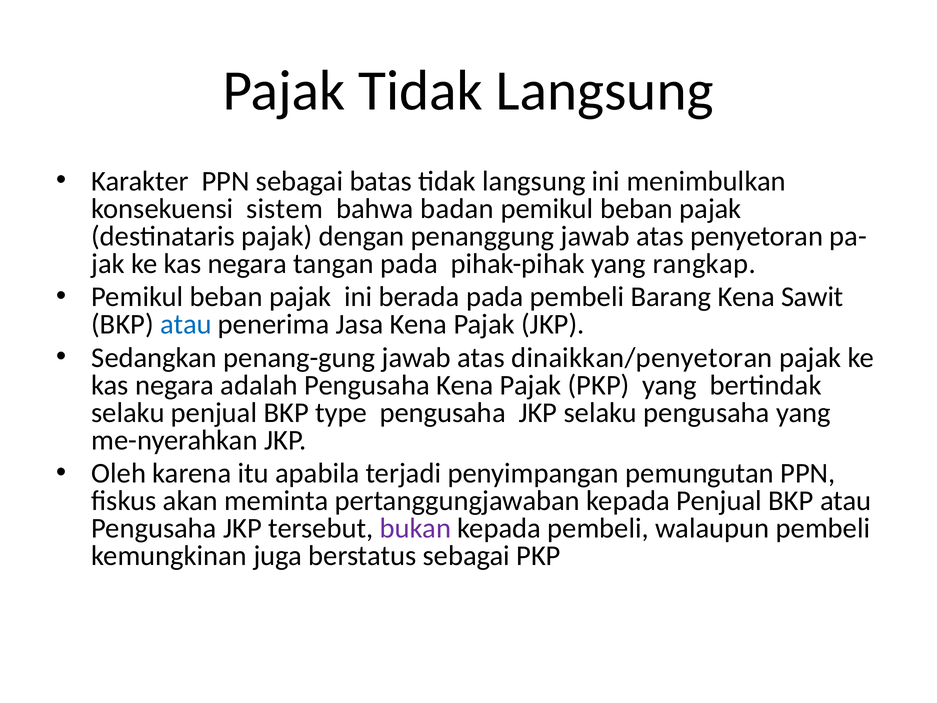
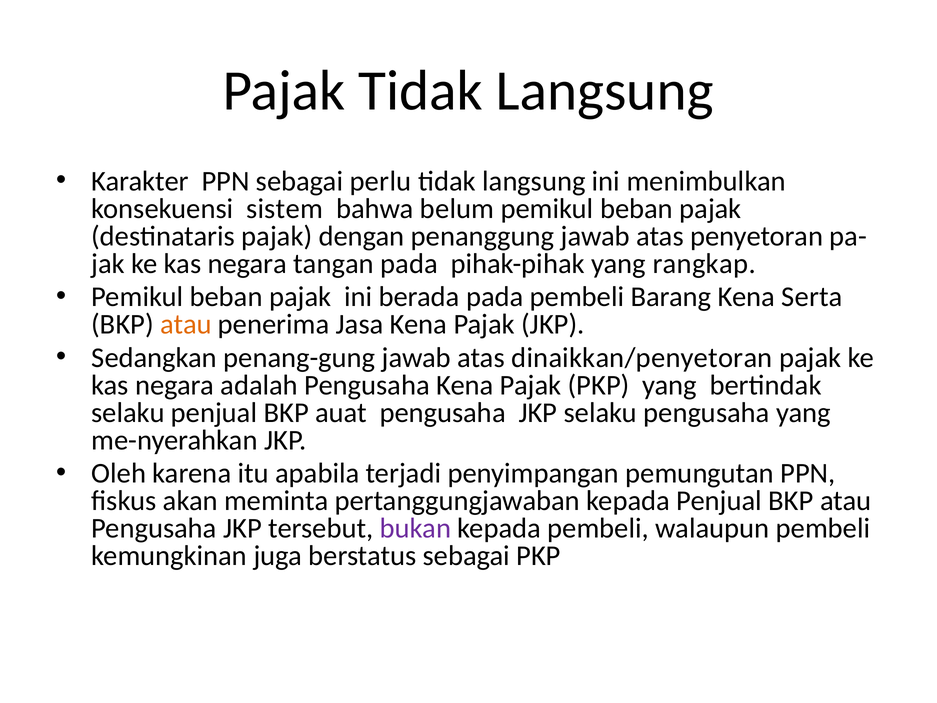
batas: batas -> perlu
badan: badan -> belum
Sawit: Sawit -> Serta
atau at (186, 324) colour: blue -> orange
type: type -> auat
